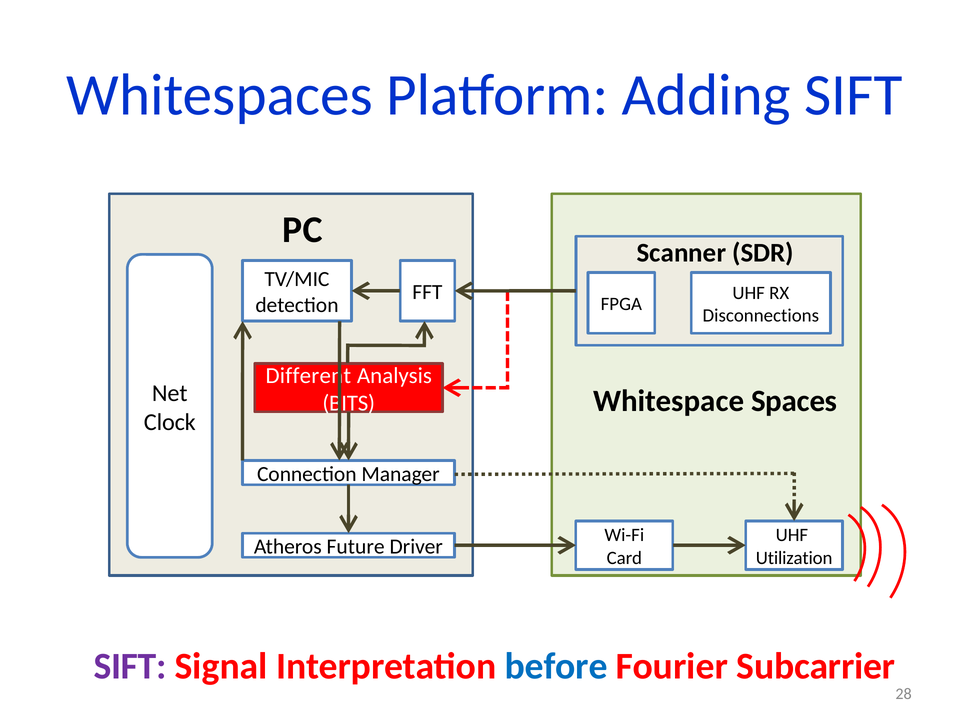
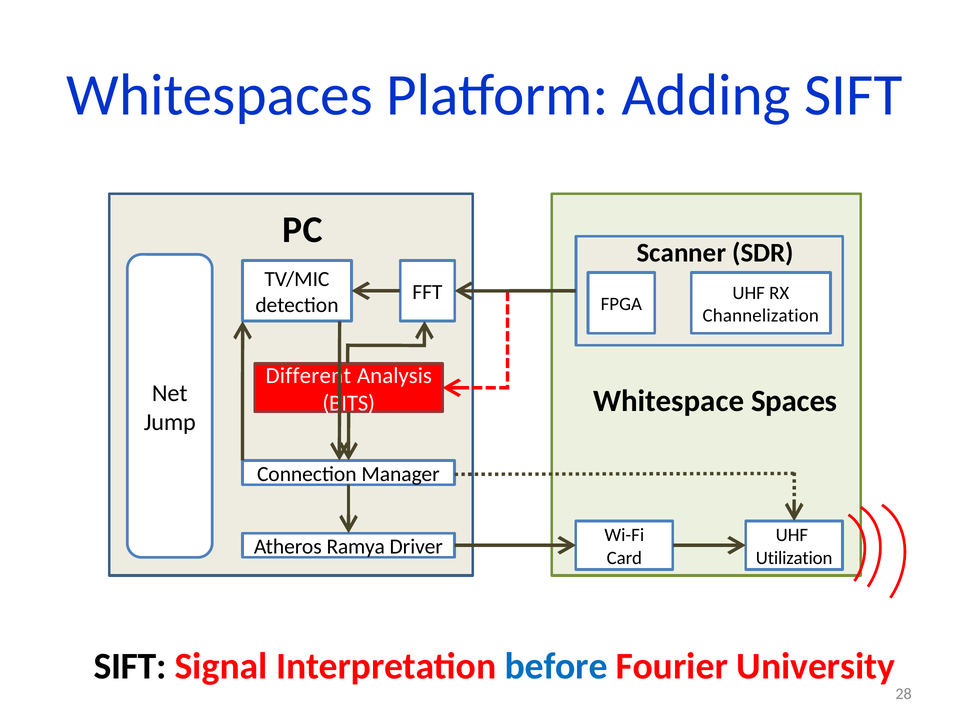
Disconnections: Disconnections -> Channelization
Clock: Clock -> Jump
Future: Future -> Ramya
SIFT at (130, 667) colour: purple -> black
Subcarrier: Subcarrier -> University
